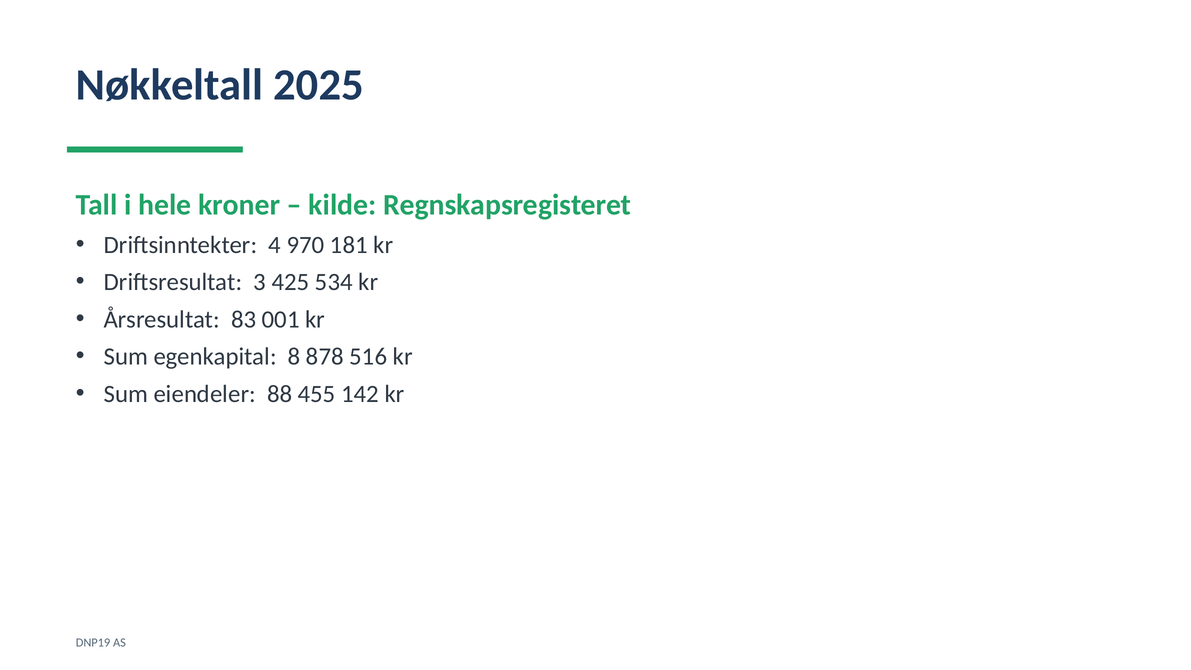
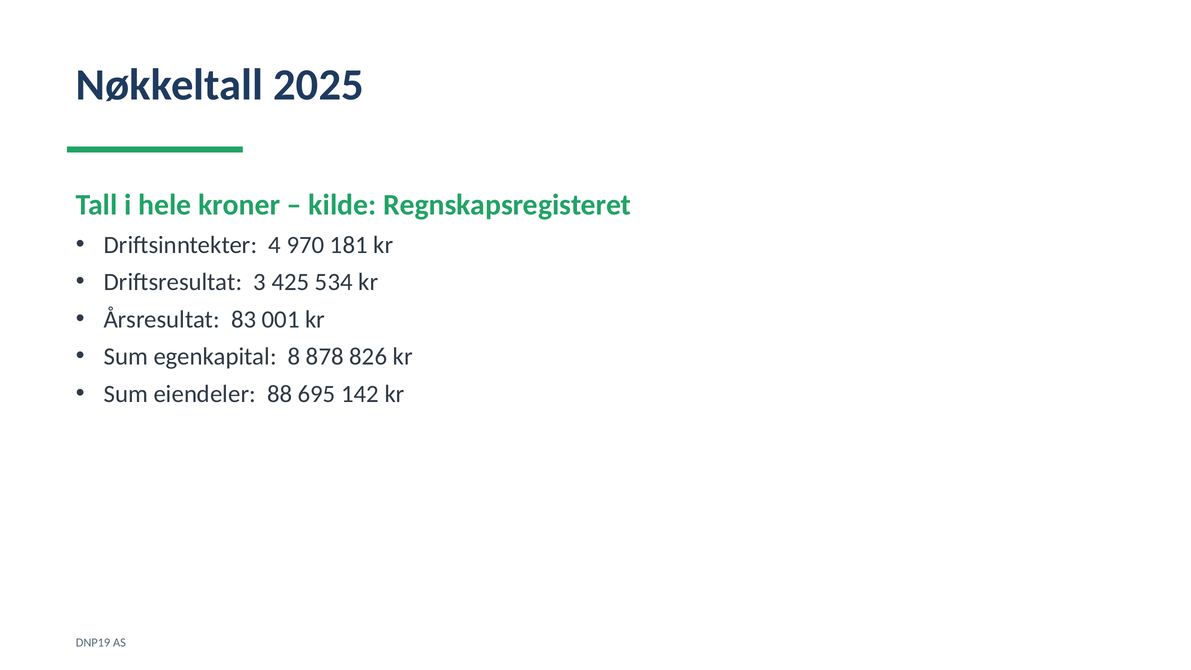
516: 516 -> 826
455: 455 -> 695
